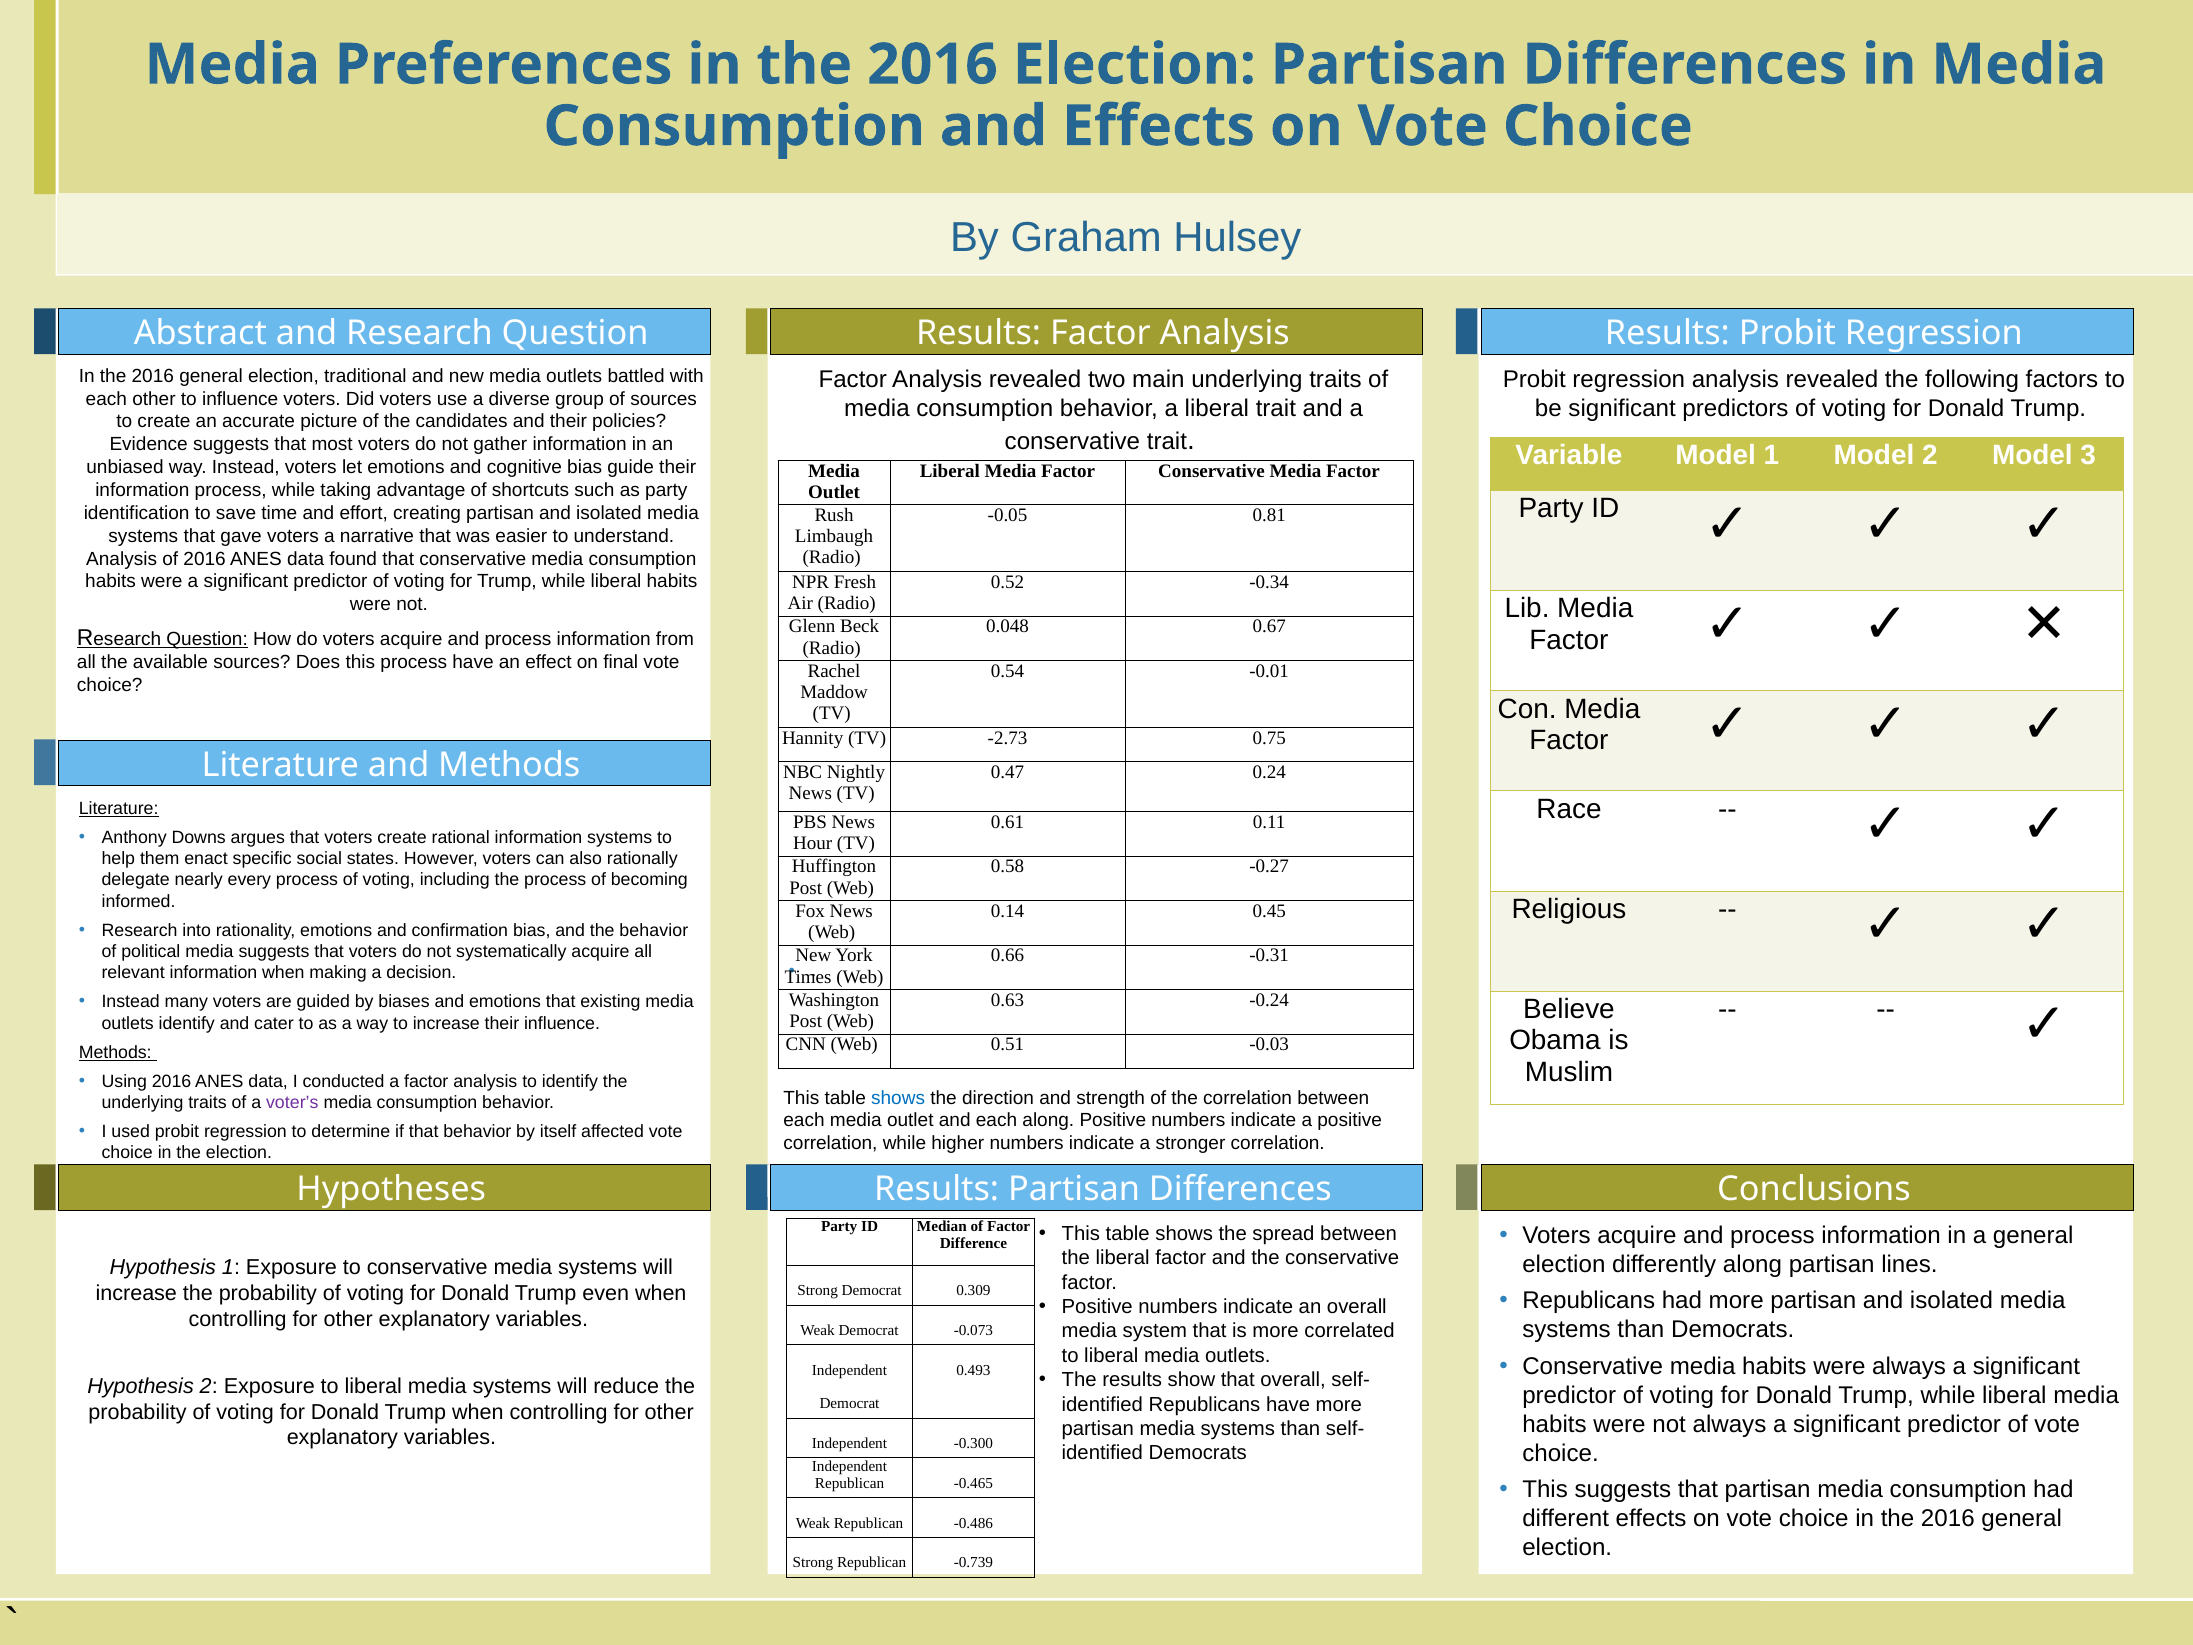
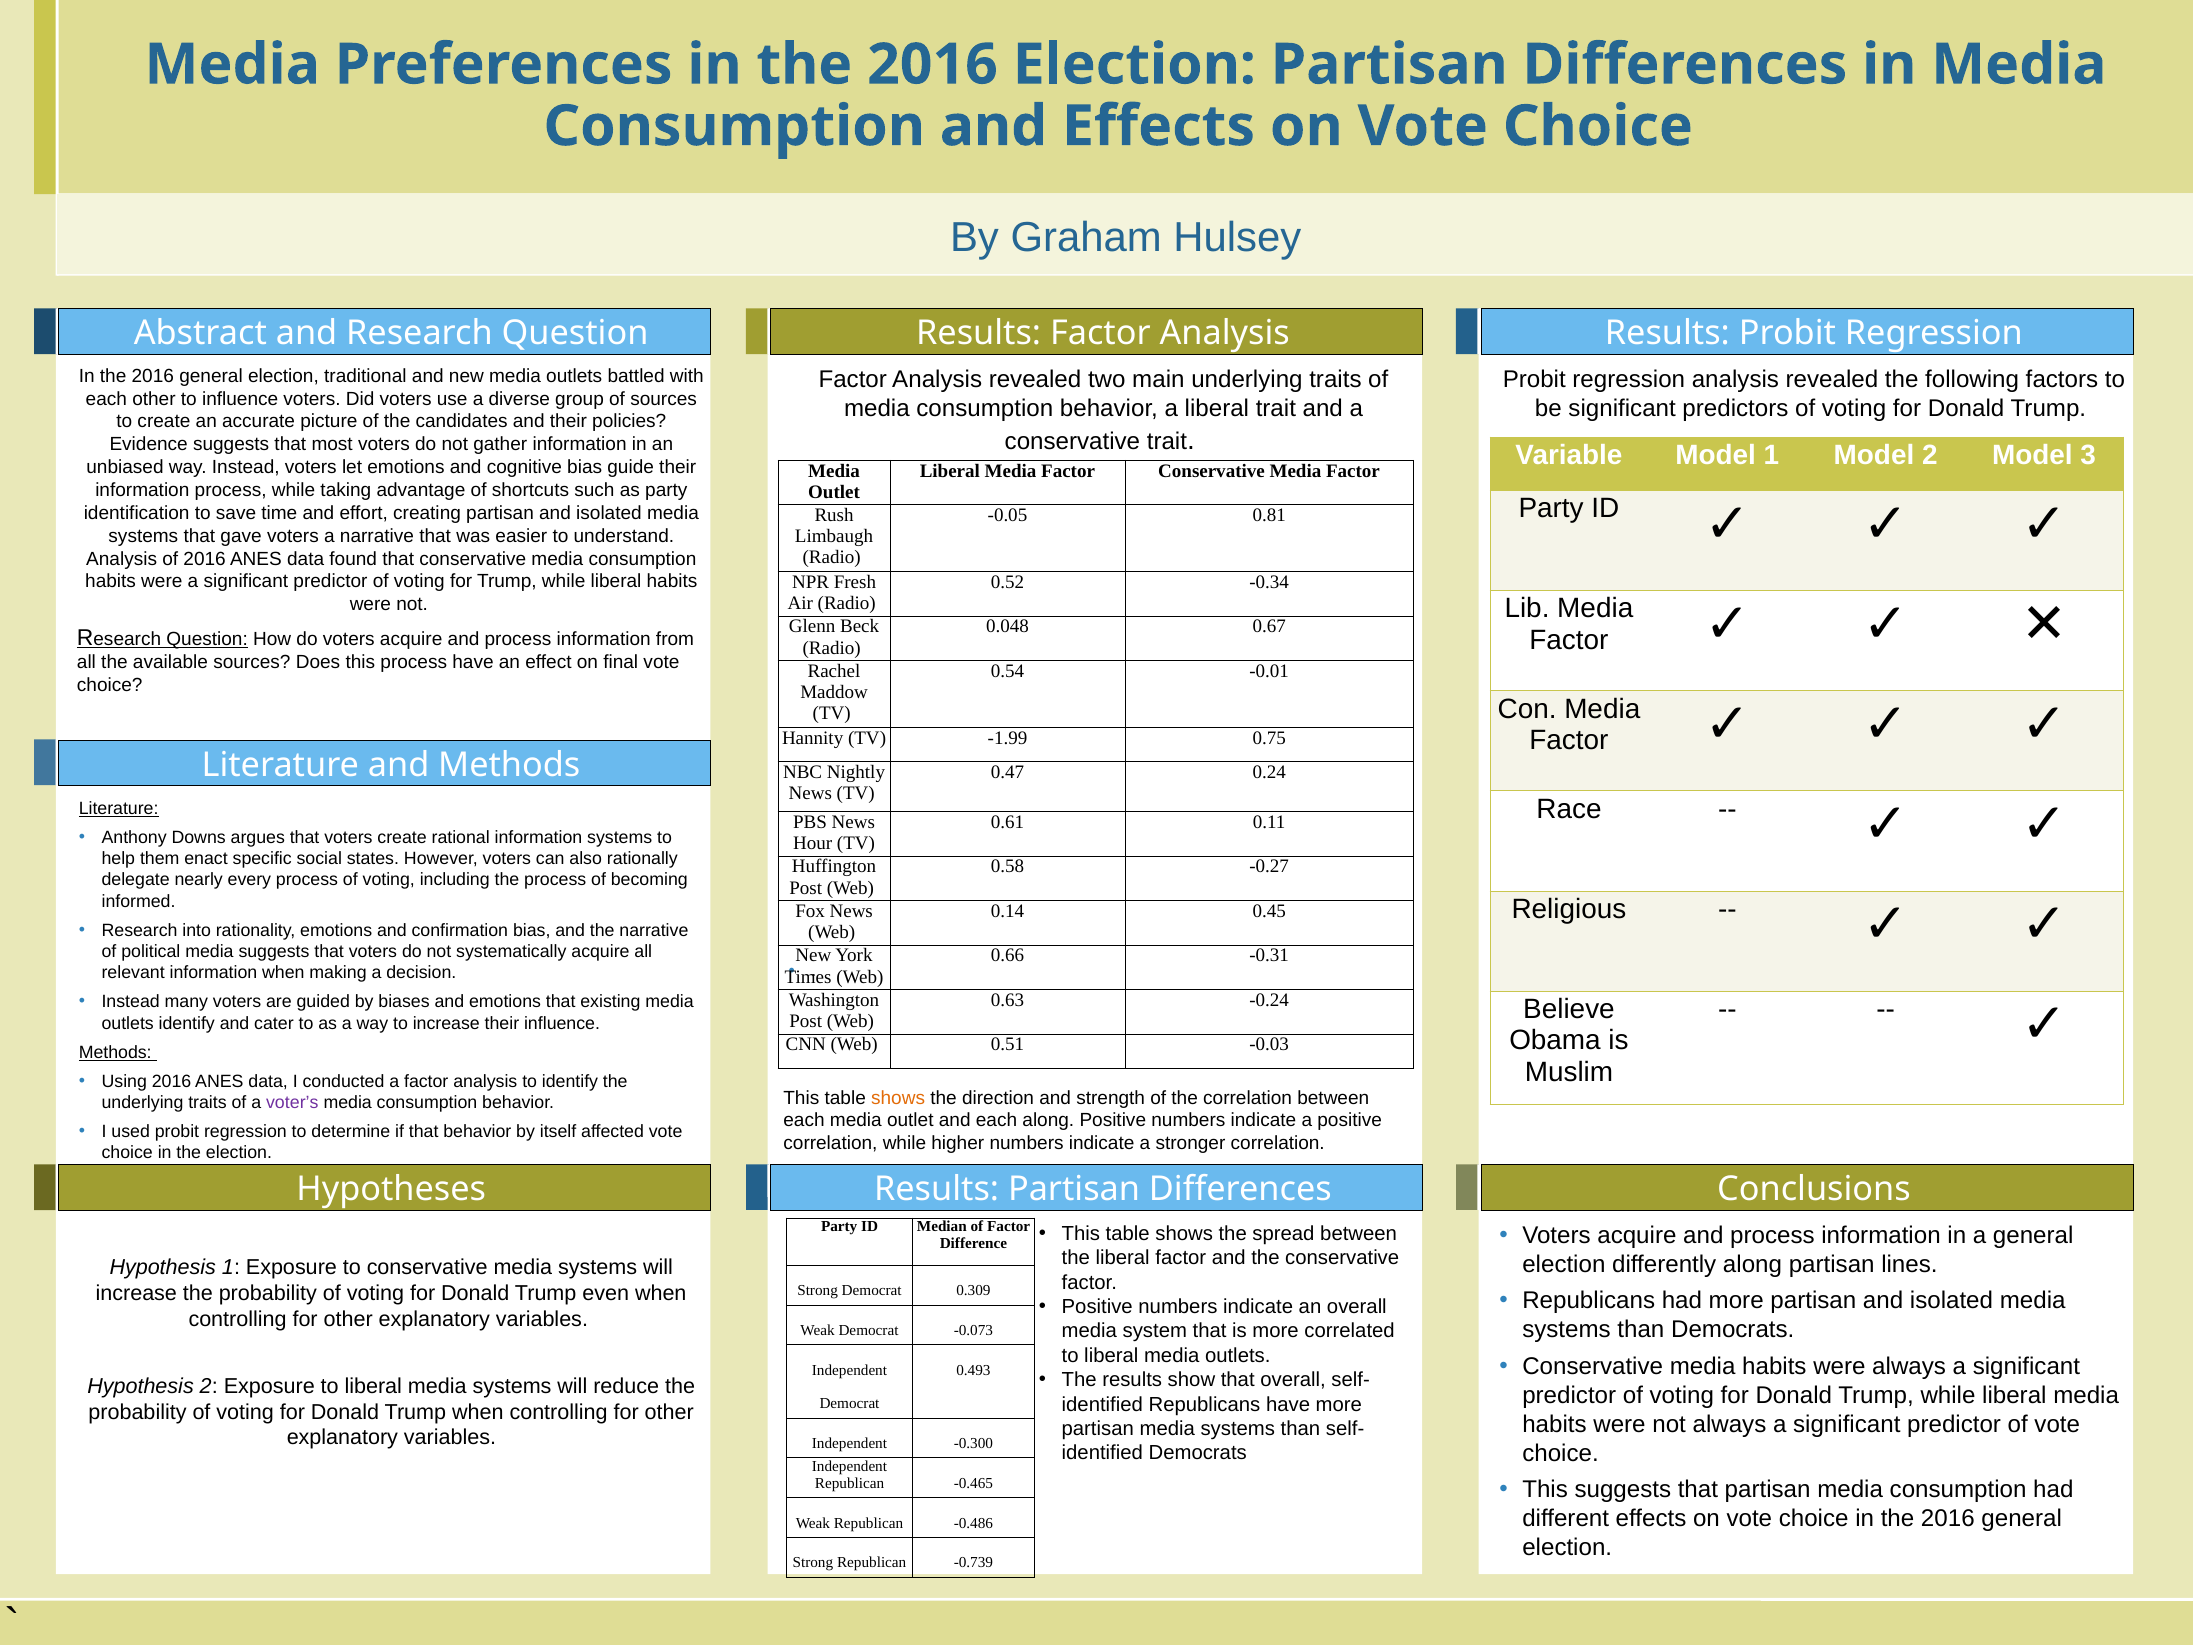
-2.73: -2.73 -> -1.99
the behavior: behavior -> narrative
shows at (898, 1098) colour: blue -> orange
